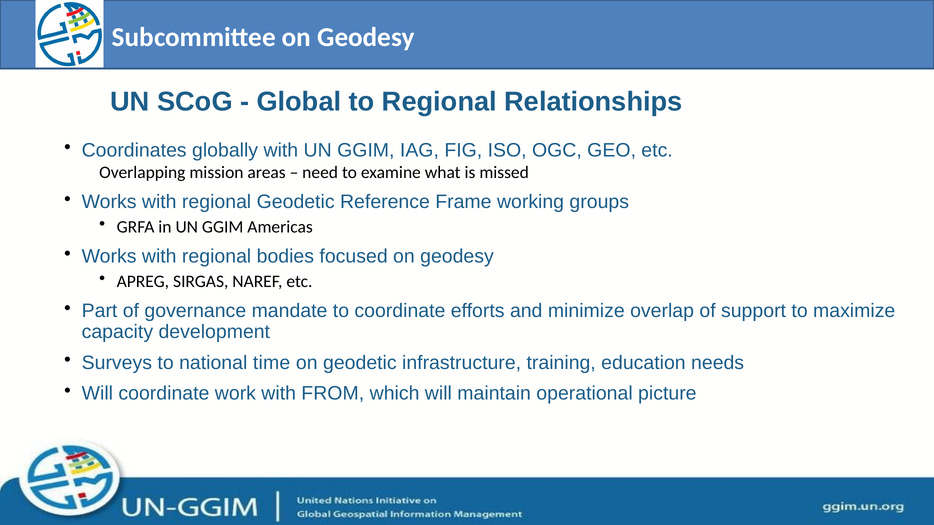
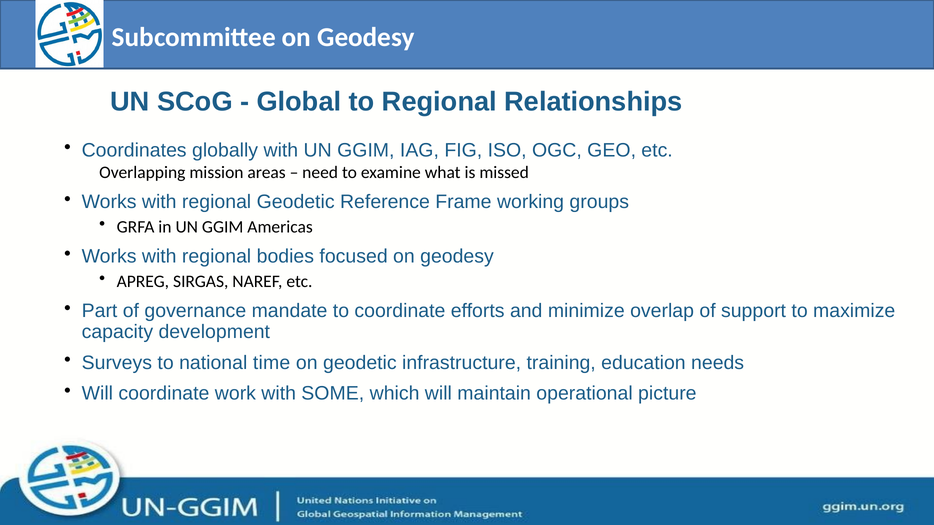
FROM: FROM -> SOME
